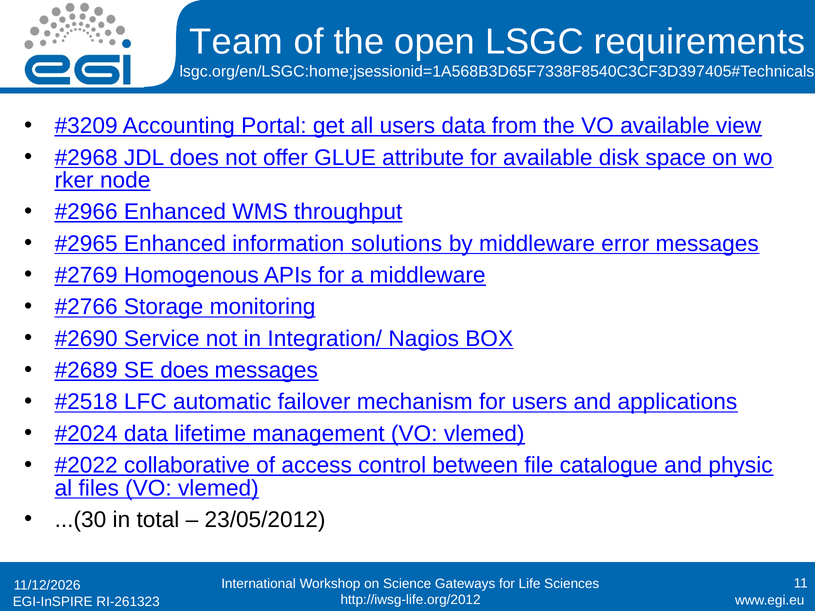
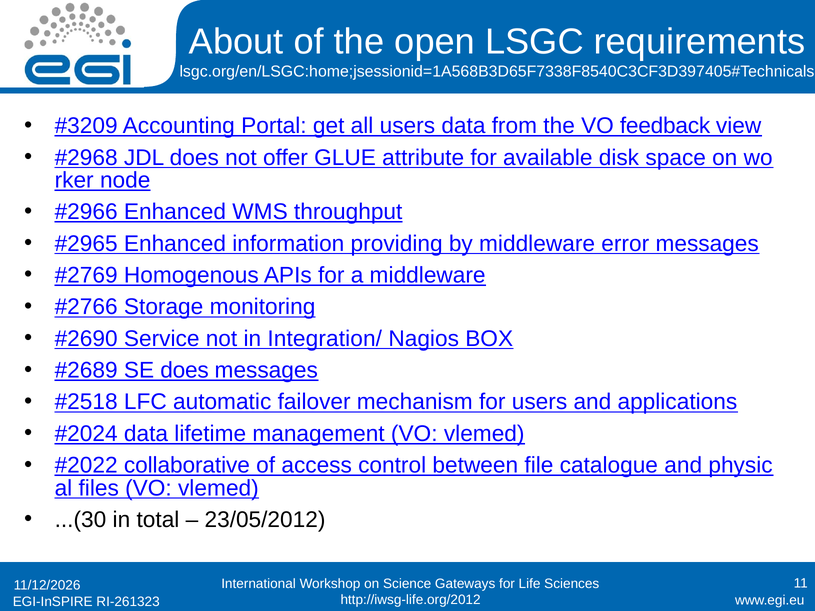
Team: Team -> About
VO available: available -> feedback
solutions: solutions -> providing
